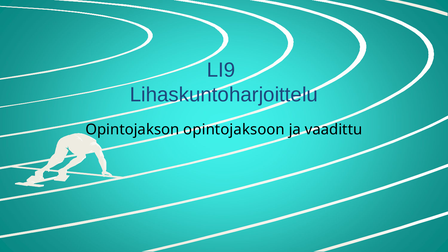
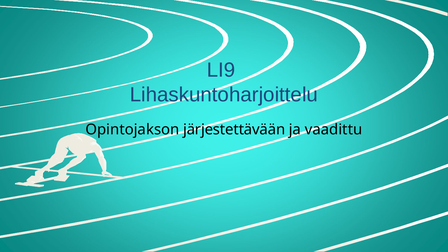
opintojaksoon: opintojaksoon -> järjestettävään
